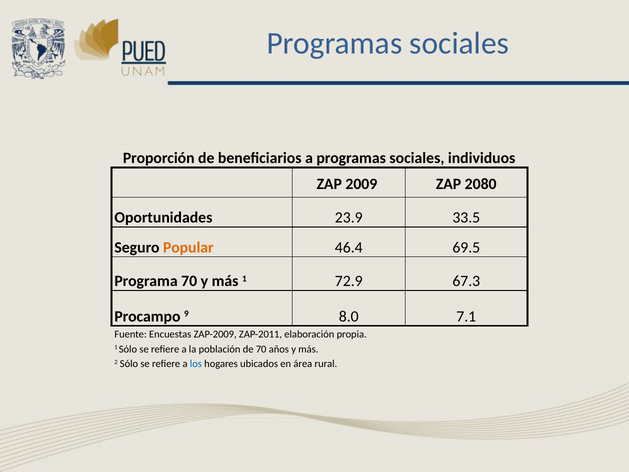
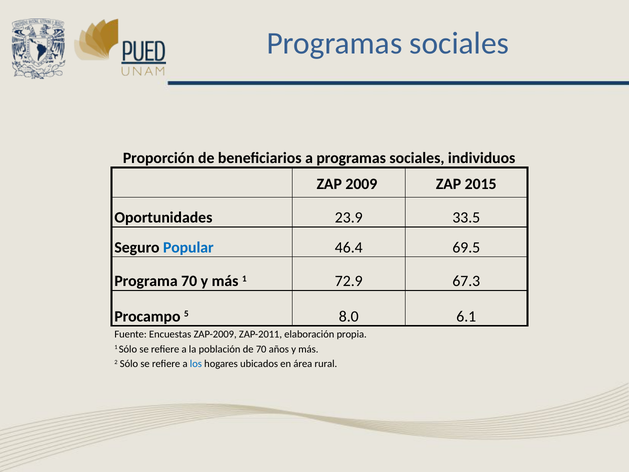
2080: 2080 -> 2015
Popular colour: orange -> blue
9: 9 -> 5
7.1: 7.1 -> 6.1
